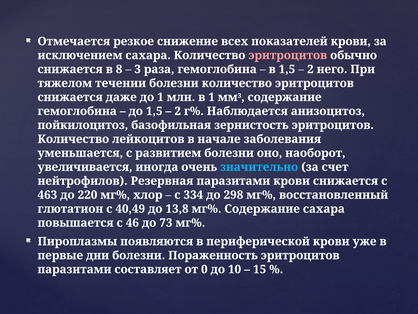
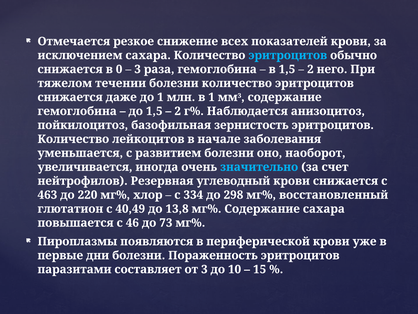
эритроцитов at (288, 55) colour: pink -> light blue
8: 8 -> 0
Резервная паразитами: паразитами -> углеводный
от 0: 0 -> 3
